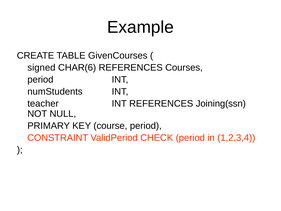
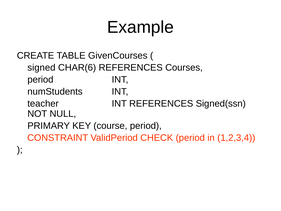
Joining(ssn: Joining(ssn -> Signed(ssn
